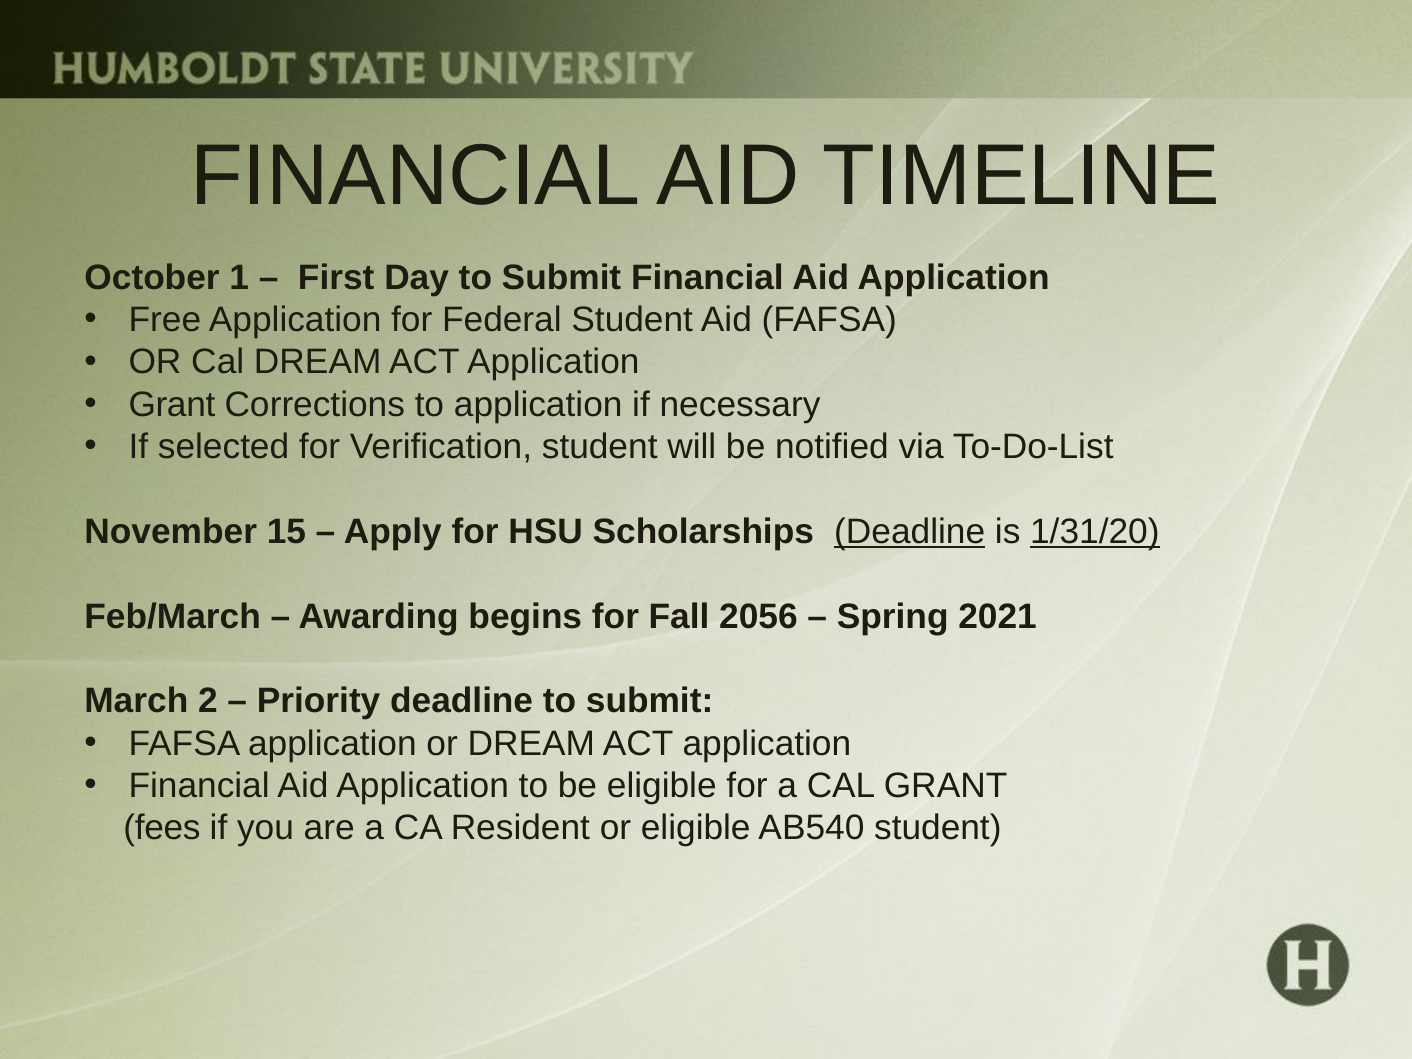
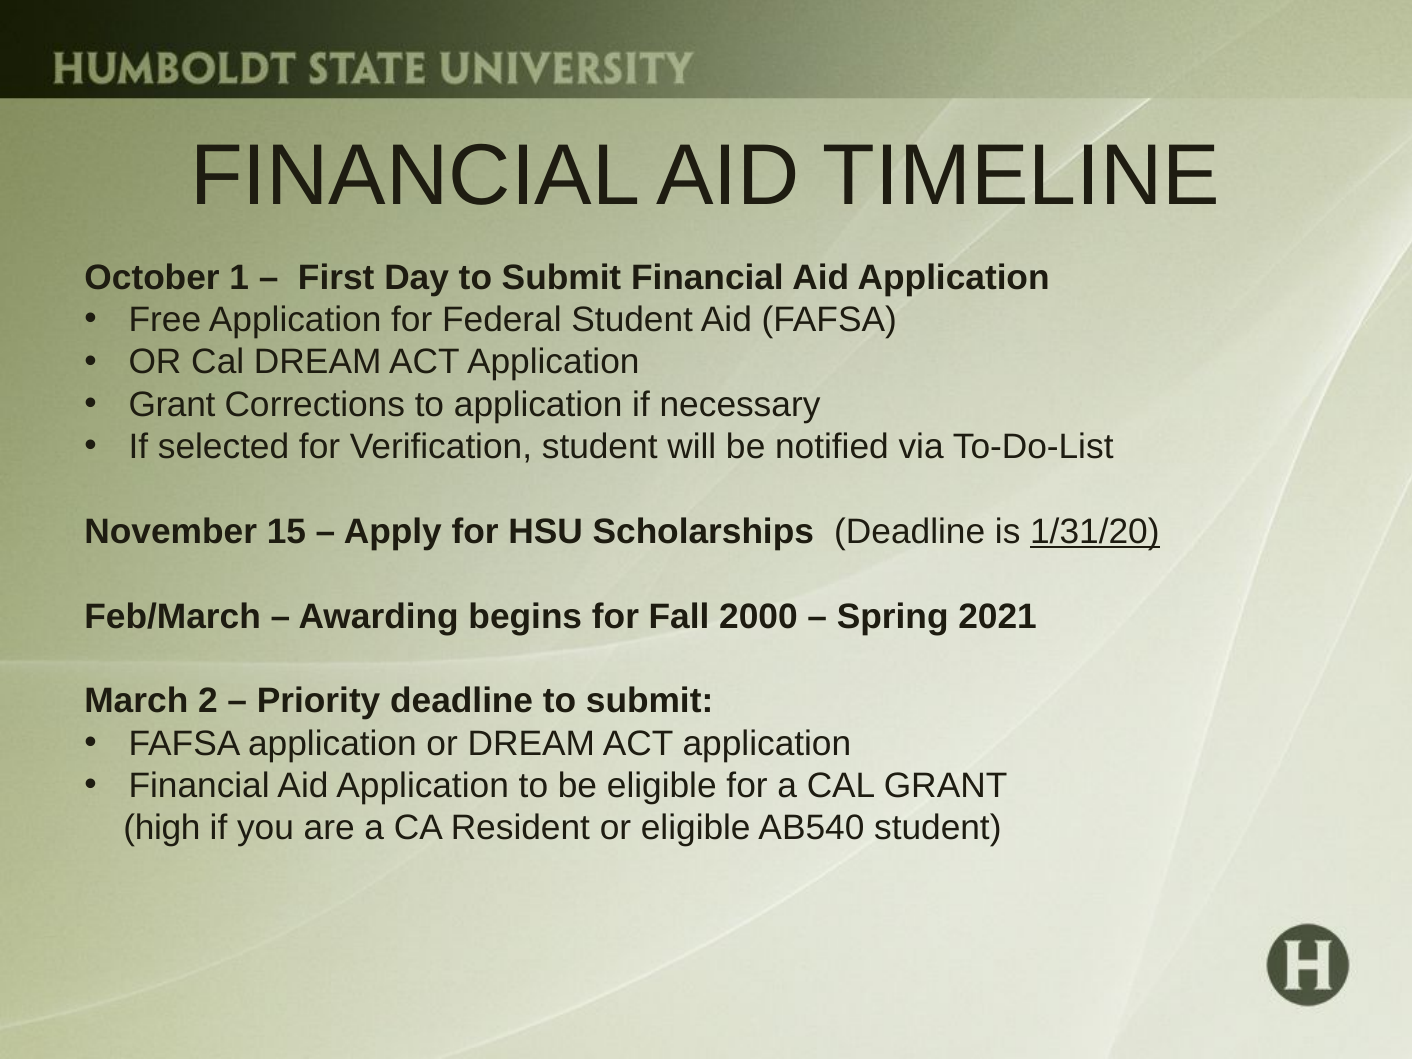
Deadline at (910, 532) underline: present -> none
2056: 2056 -> 2000
fees: fees -> high
